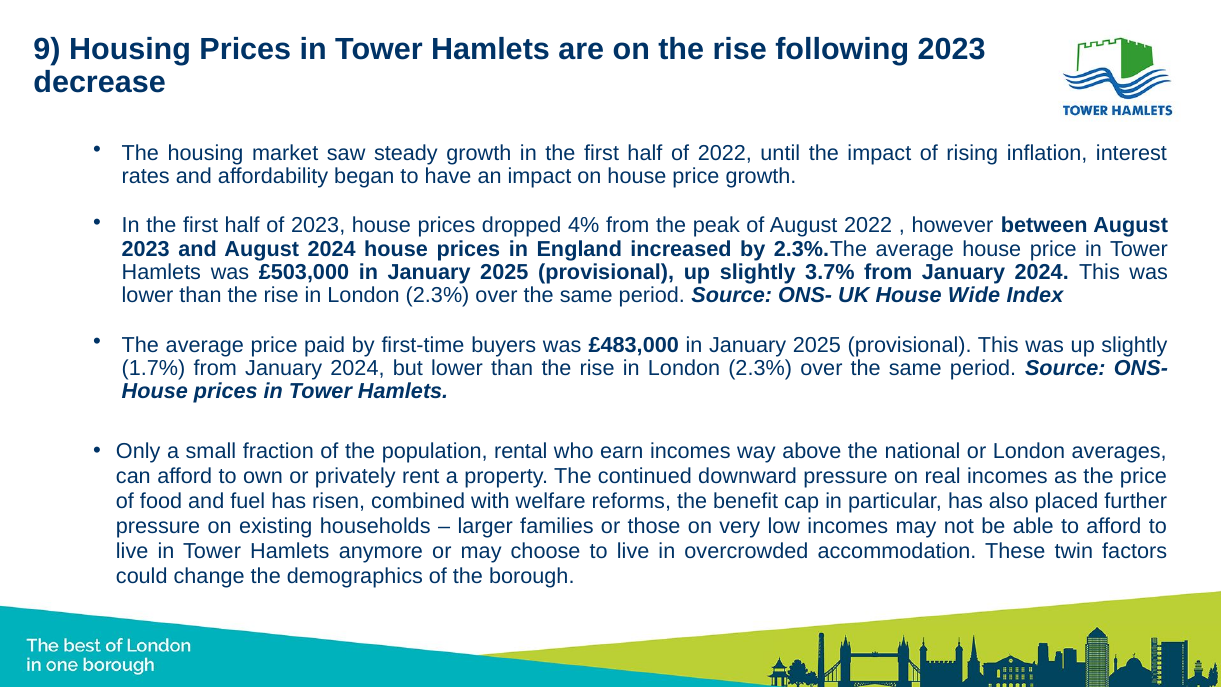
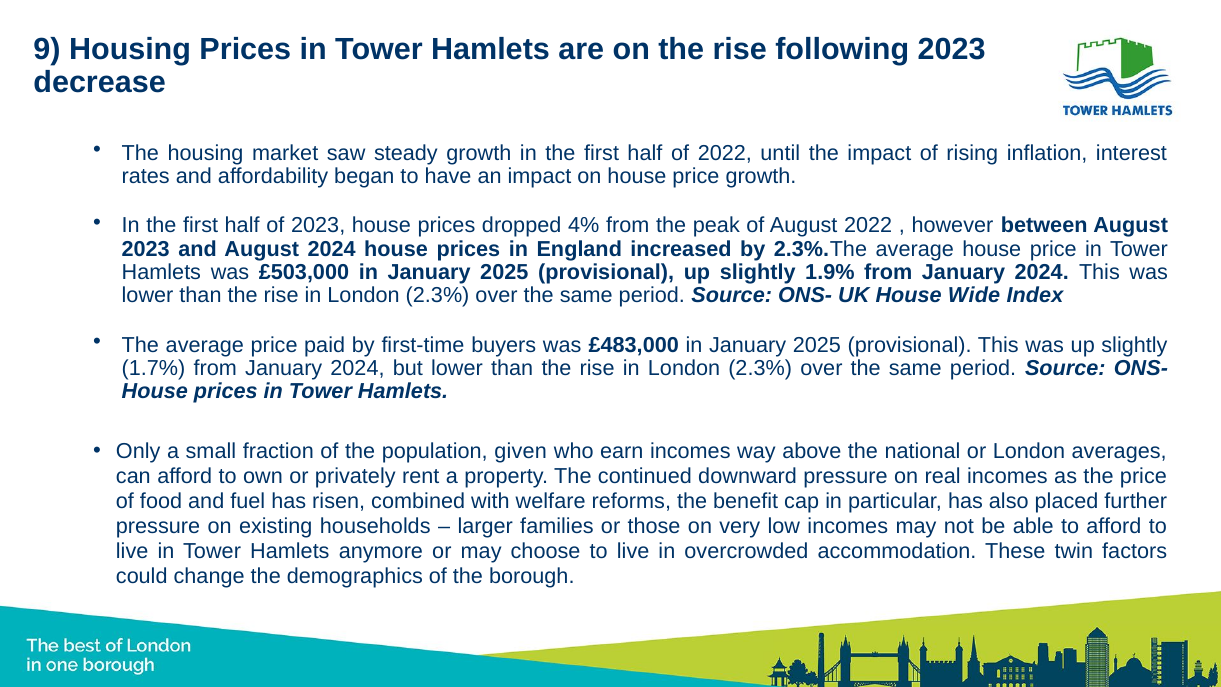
3.7%: 3.7% -> 1.9%
rental: rental -> given
